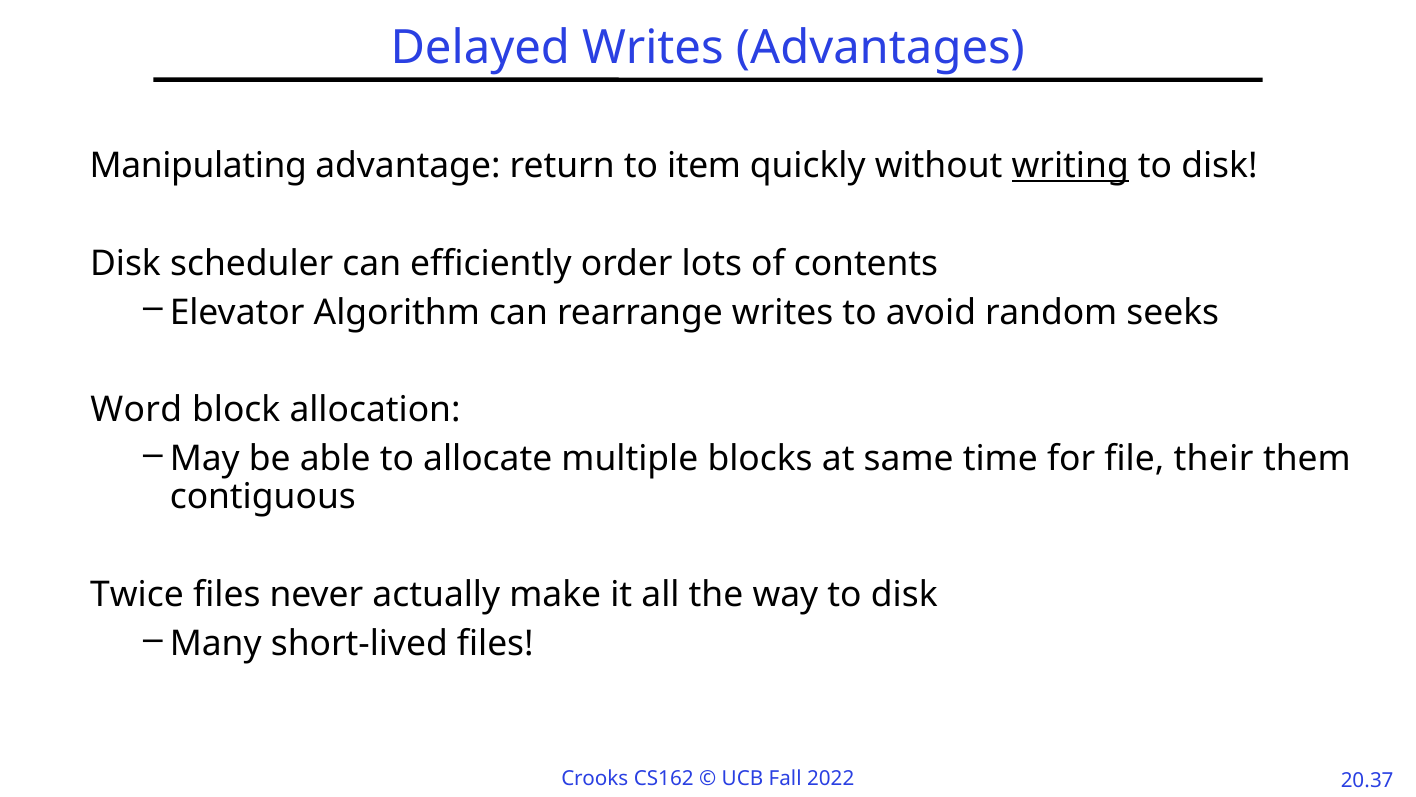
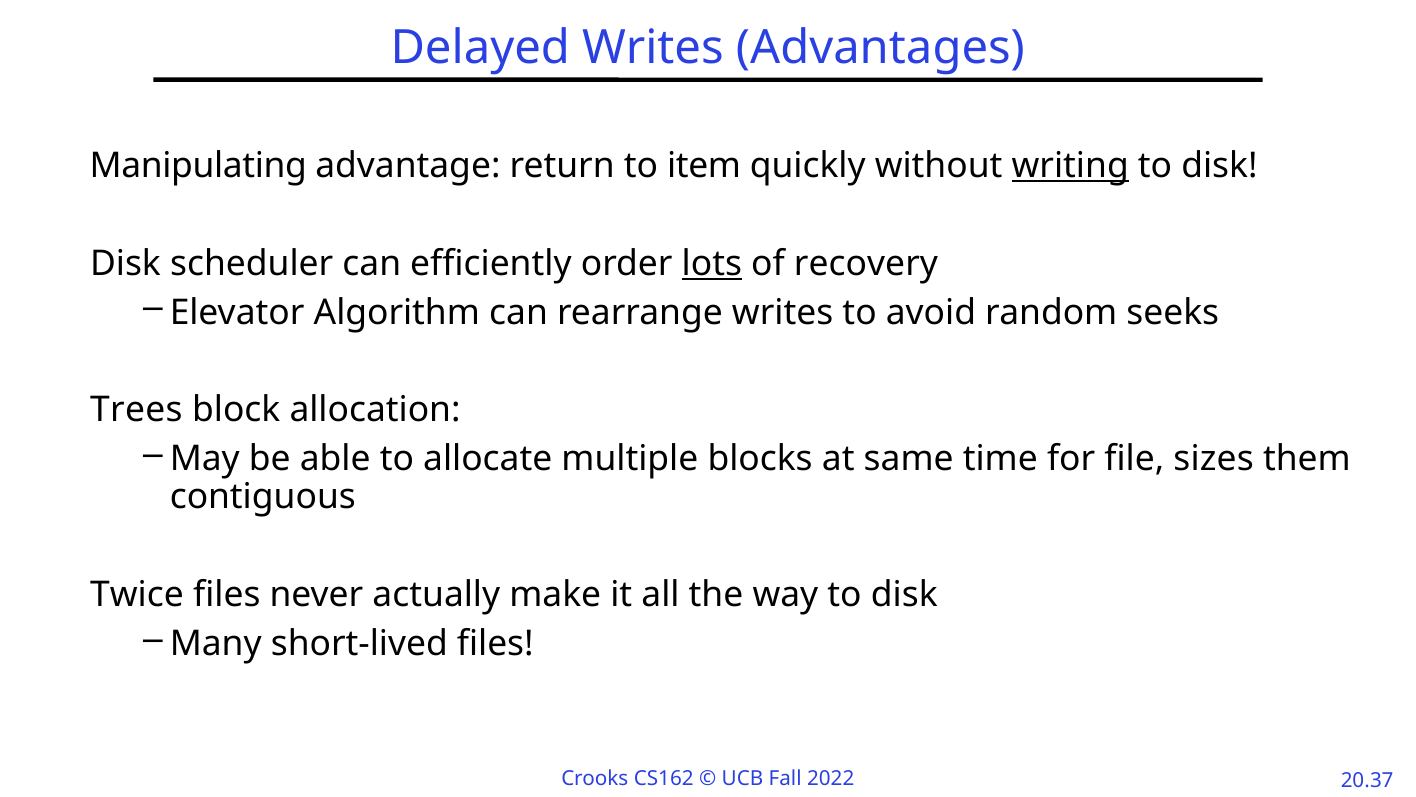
lots underline: none -> present
contents: contents -> recovery
Word: Word -> Trees
their: their -> sizes
